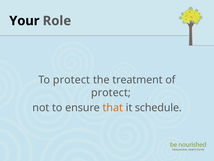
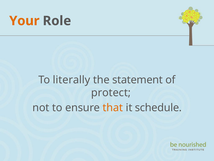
Your colour: black -> orange
To protect: protect -> literally
treatment: treatment -> statement
